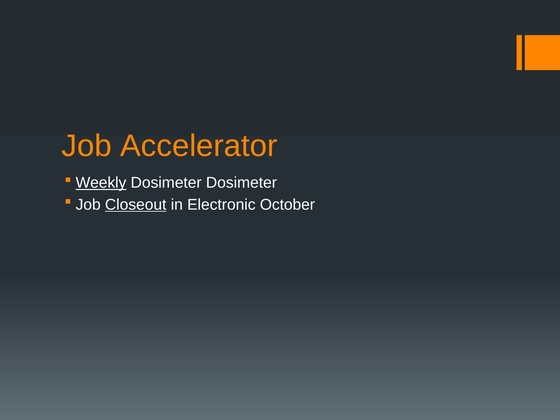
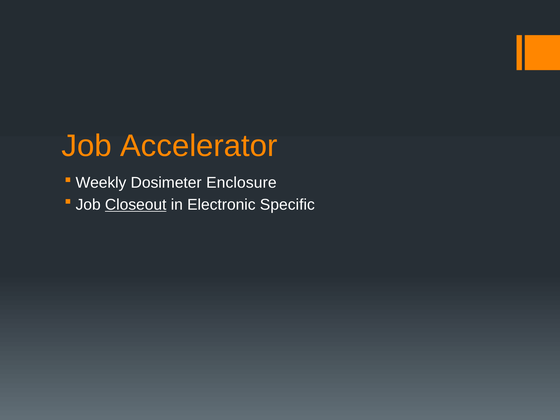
Weekly underline: present -> none
Dosimeter Dosimeter: Dosimeter -> Enclosure
October: October -> Specific
